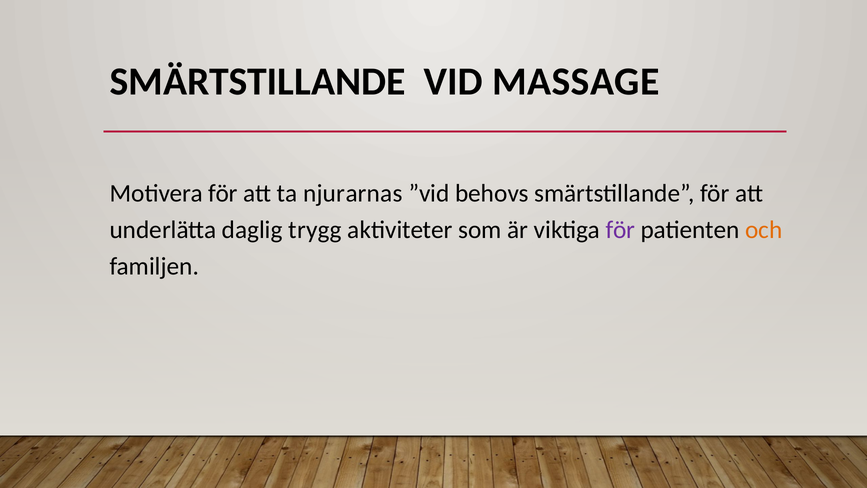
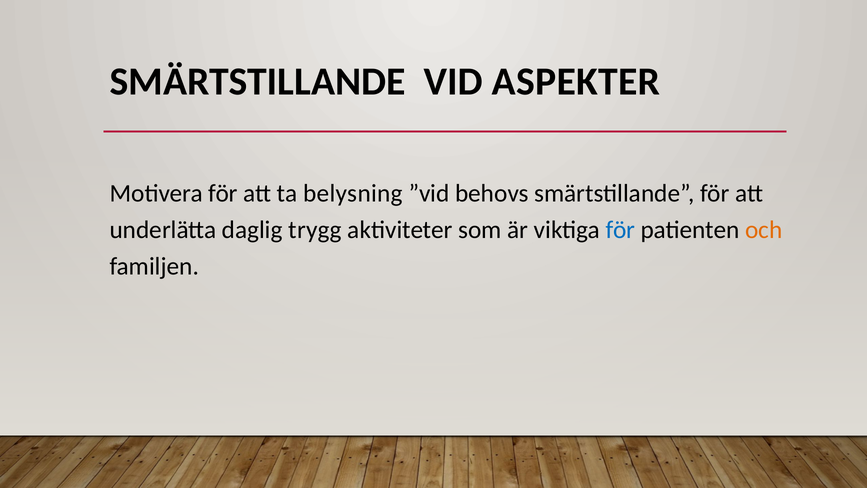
MASSAGE: MASSAGE -> ASPEKTER
njurarnas: njurarnas -> belysning
för at (620, 230) colour: purple -> blue
